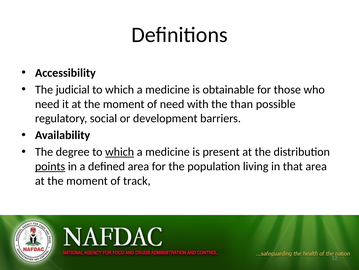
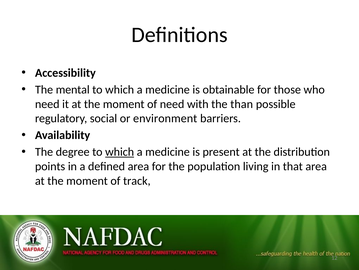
judicial: judicial -> mental
development: development -> environment
points underline: present -> none
